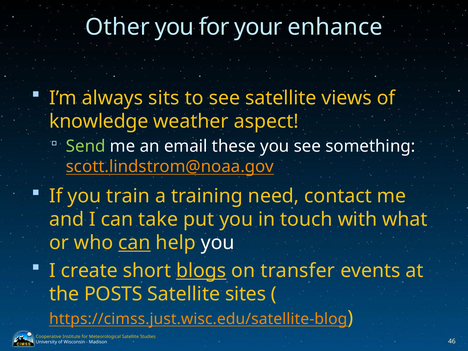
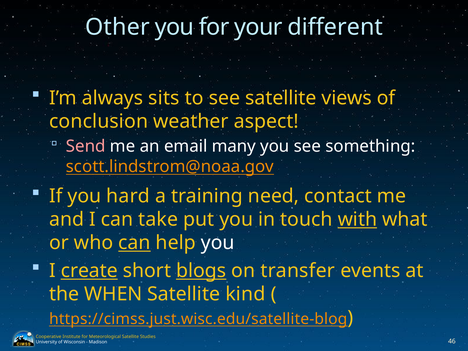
enhance: enhance -> different
knowledge: knowledge -> conclusion
Send colour: light green -> pink
these: these -> many
train: train -> hard
with underline: none -> present
create underline: none -> present
POSTS: POSTS -> WHEN
sites: sites -> kind
